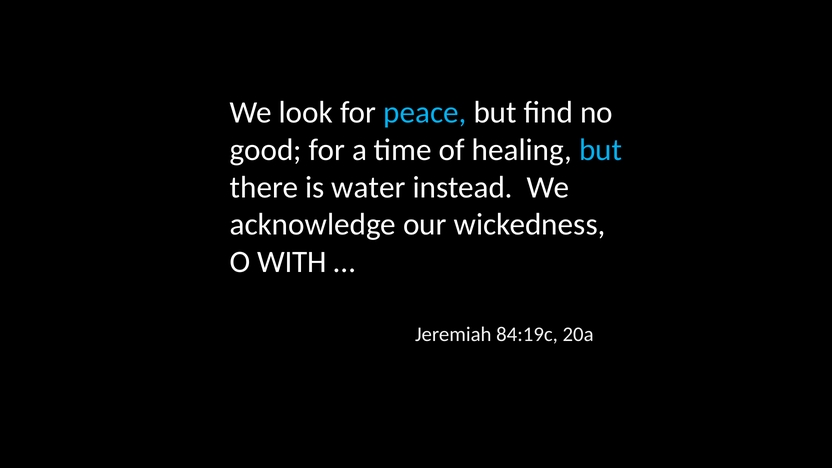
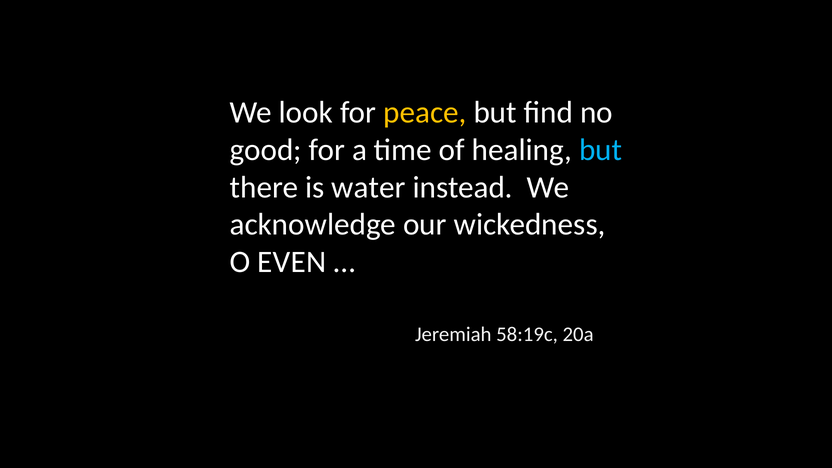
peace colour: light blue -> yellow
WITH: WITH -> EVEN
84:19c: 84:19c -> 58:19c
